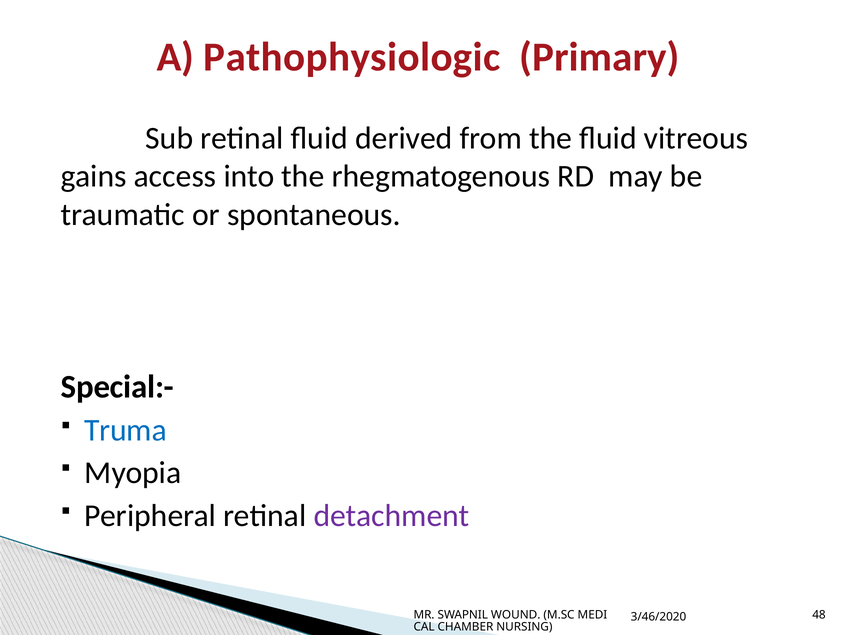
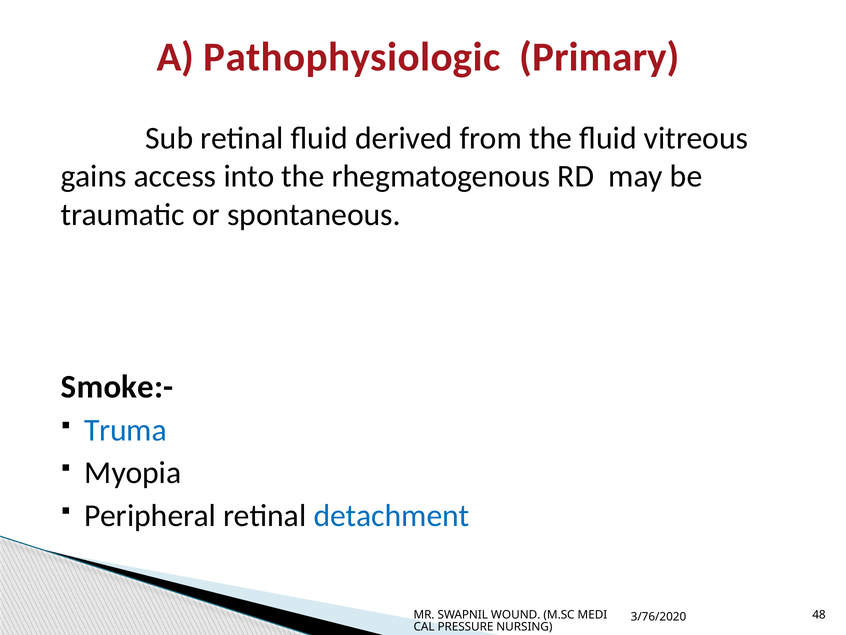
Special:-: Special:- -> Smoke:-
detachment colour: purple -> blue
3/46/2020: 3/46/2020 -> 3/76/2020
CHAMBER: CHAMBER -> PRESSURE
